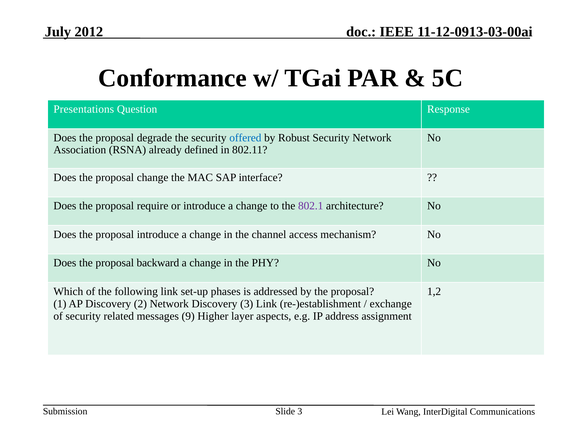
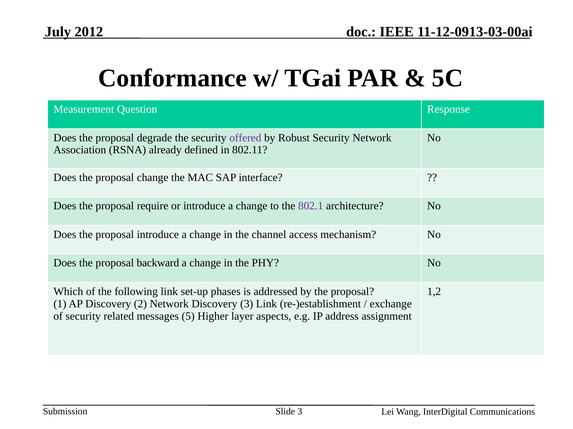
Presentations: Presentations -> Measurement
offered colour: blue -> purple
9: 9 -> 5
